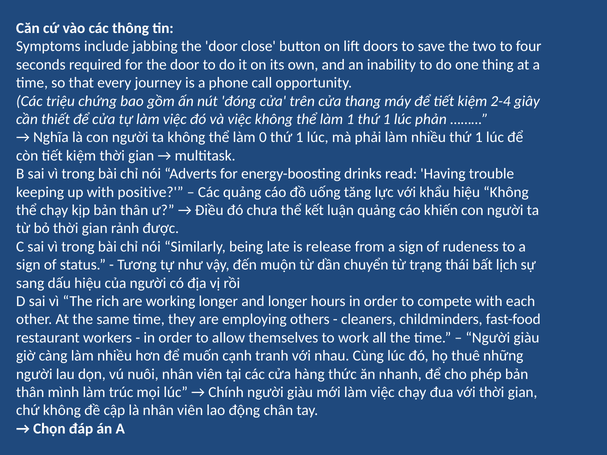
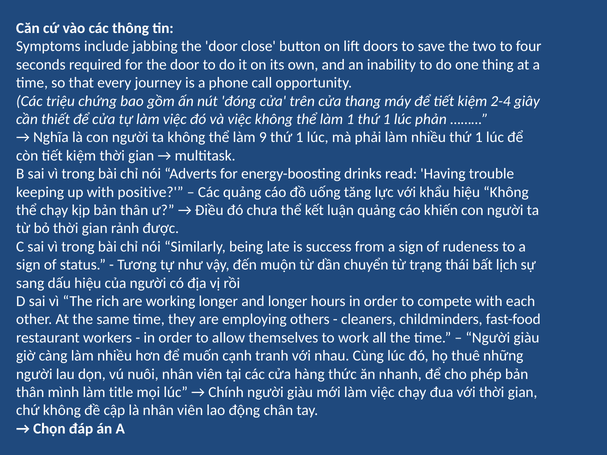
0: 0 -> 9
release: release -> success
trúc: trúc -> title
